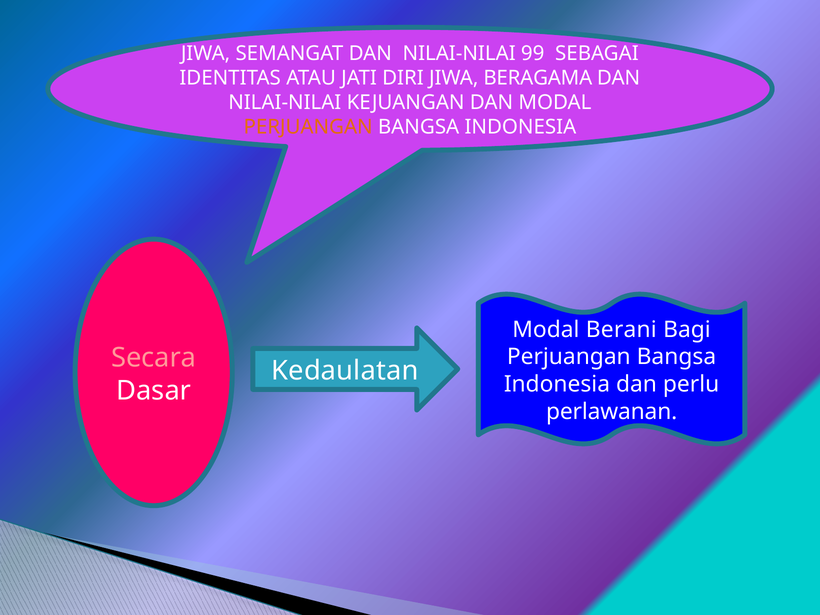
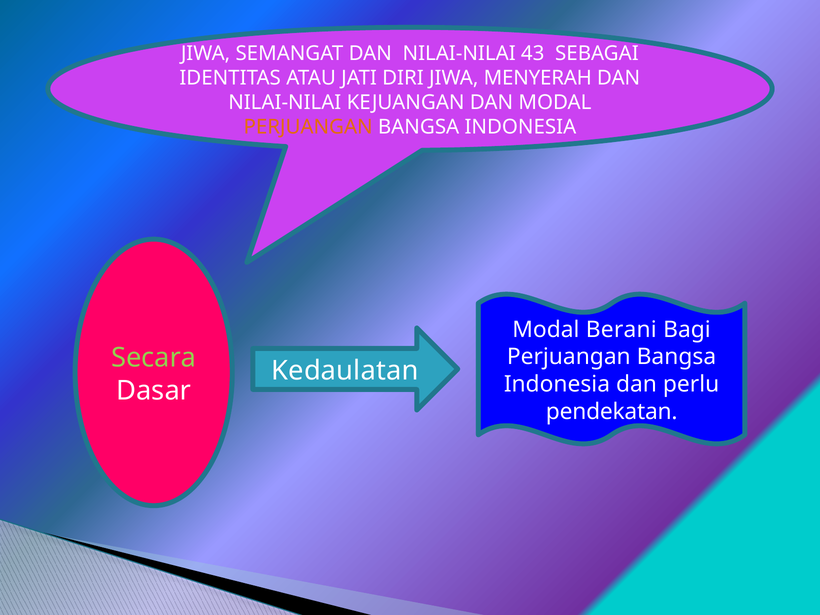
99: 99 -> 43
BERAGAMA: BERAGAMA -> MENYERAH
Secara colour: pink -> light green
perlawanan: perlawanan -> pendekatan
